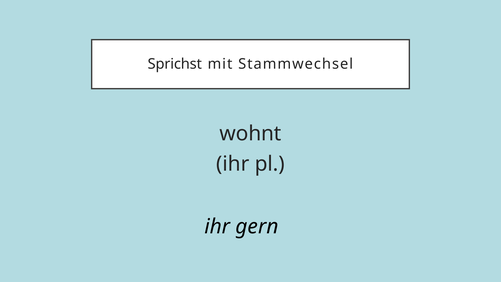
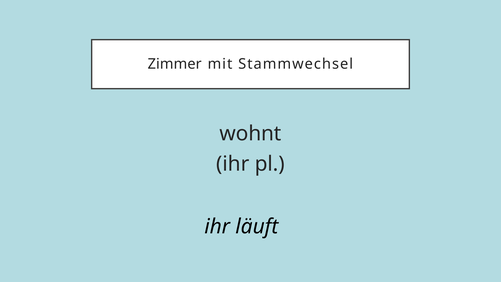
Sprichst: Sprichst -> Zimmer
gern: gern -> läuft
